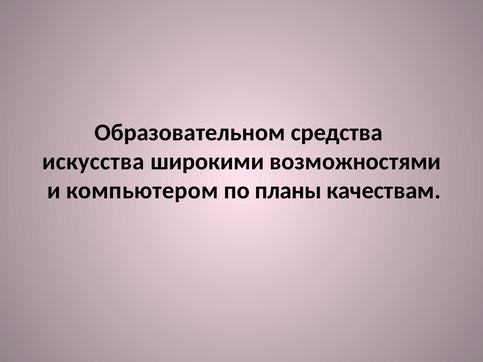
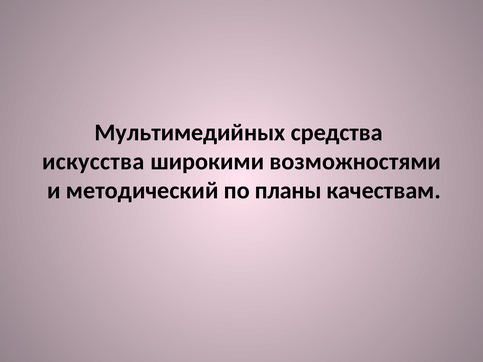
Образовательном: Образовательном -> Мультимедийных
компьютером: компьютером -> методический
